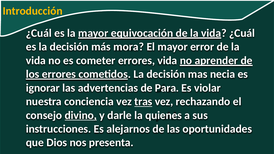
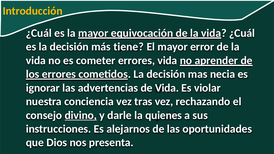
mora: mora -> tiene
de Para: Para -> Vida
tras underline: present -> none
